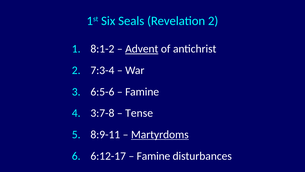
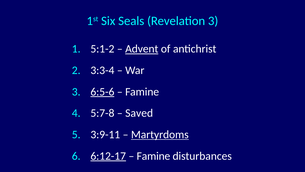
Revelation 2: 2 -> 3
8:1-2: 8:1-2 -> 5:1-2
7:3-4: 7:3-4 -> 3:3-4
6:5-6 underline: none -> present
3:7-8: 3:7-8 -> 5:7-8
Tense: Tense -> Saved
8:9-11: 8:9-11 -> 3:9-11
6:12-17 underline: none -> present
